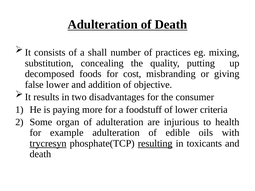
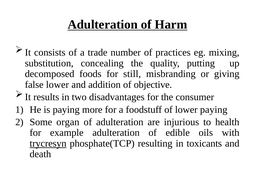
of Death: Death -> Harm
shall: shall -> trade
cost: cost -> still
lower criteria: criteria -> paying
resulting underline: present -> none
